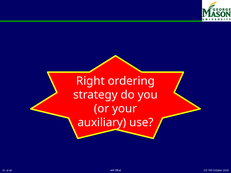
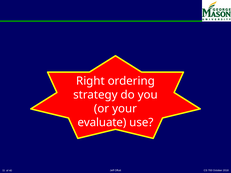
auxiliary: auxiliary -> evaluate
